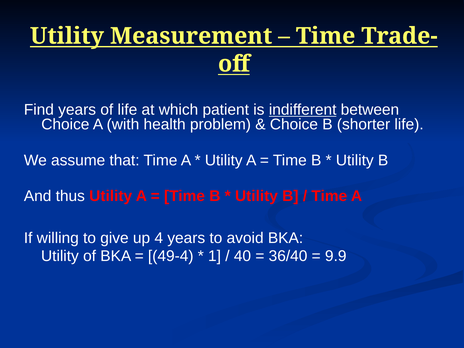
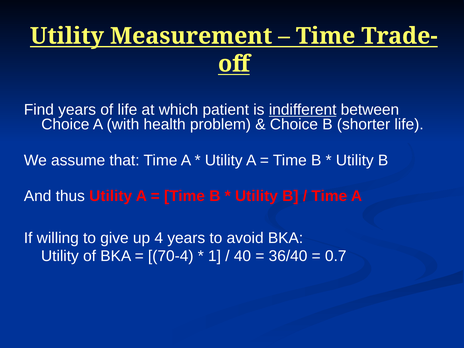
49-4: 49-4 -> 70-4
9.9: 9.9 -> 0.7
